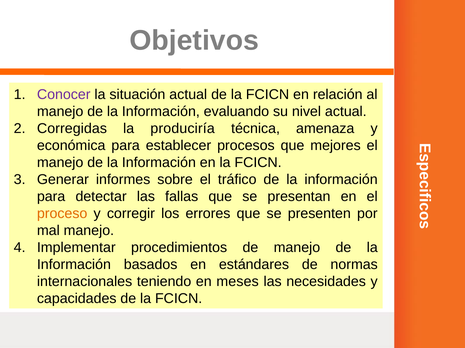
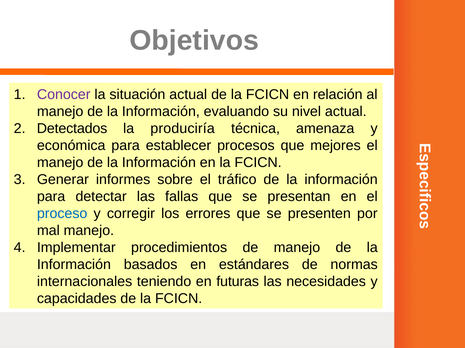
Corregidas: Corregidas -> Detectados
proceso colour: orange -> blue
meses: meses -> futuras
